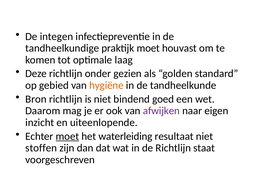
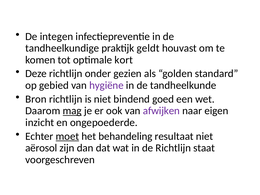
praktijk moet: moet -> geldt
laag: laag -> kort
hygiëne colour: orange -> purple
mag underline: none -> present
uiteenlopende: uiteenlopende -> ongepoederde
waterleiding: waterleiding -> behandeling
stoffen: stoffen -> aërosol
